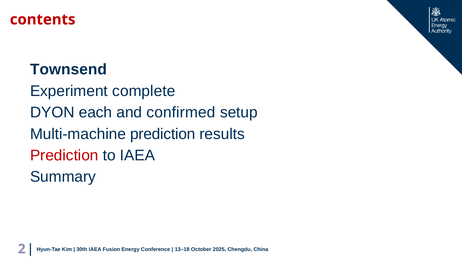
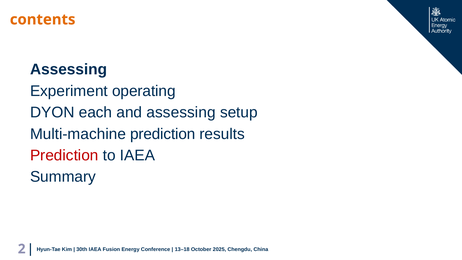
contents colour: red -> orange
Townsend at (68, 70): Townsend -> Assessing
complete: complete -> operating
and confirmed: confirmed -> assessing
